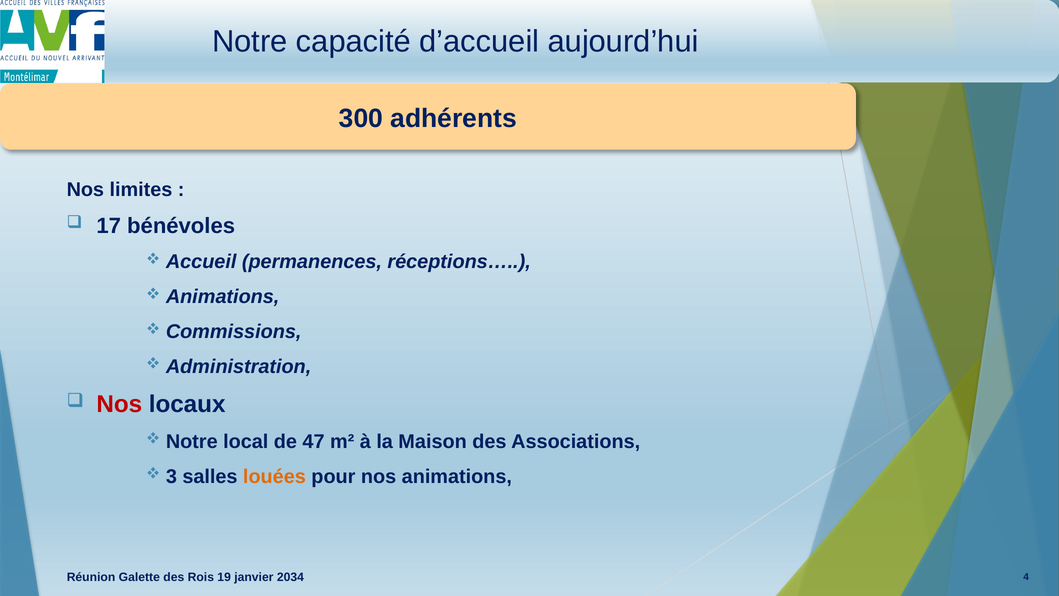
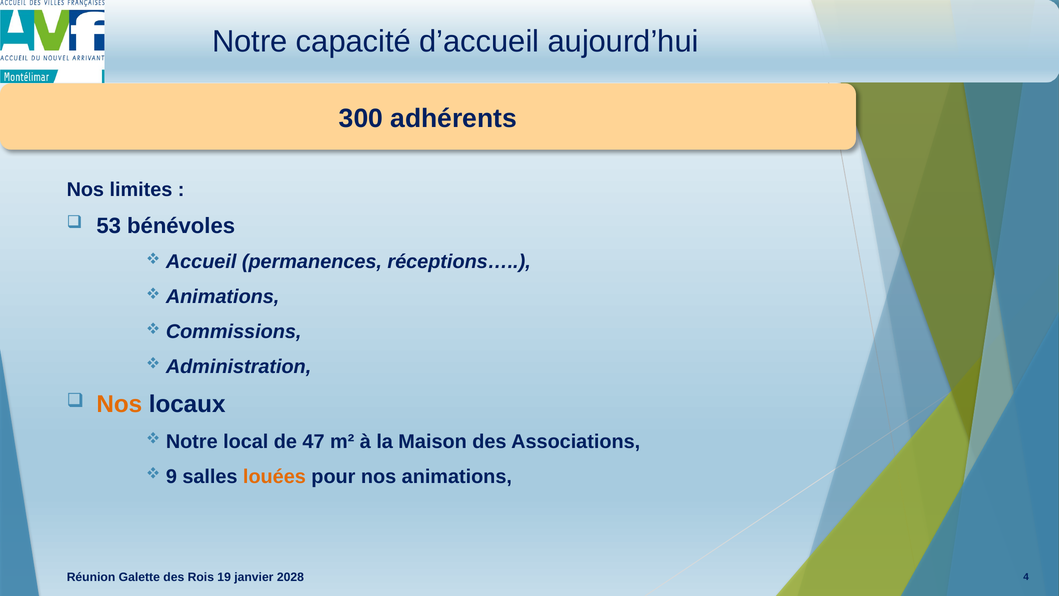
17: 17 -> 53
Nos at (119, 404) colour: red -> orange
3: 3 -> 9
2034: 2034 -> 2028
